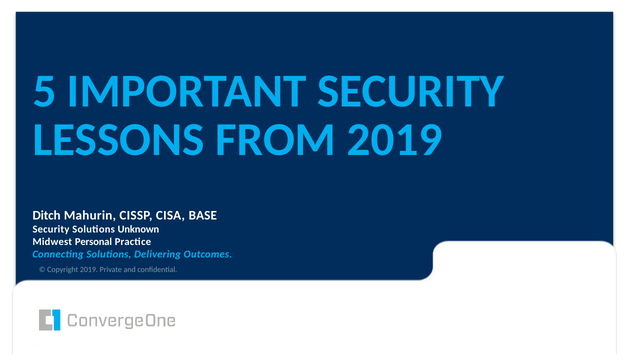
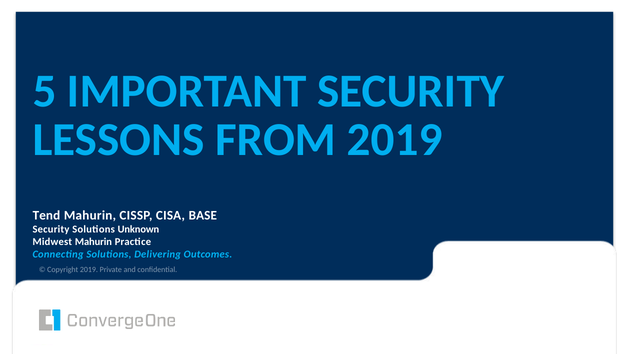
Ditch: Ditch -> Tend
Midwest Personal: Personal -> Mahurin
